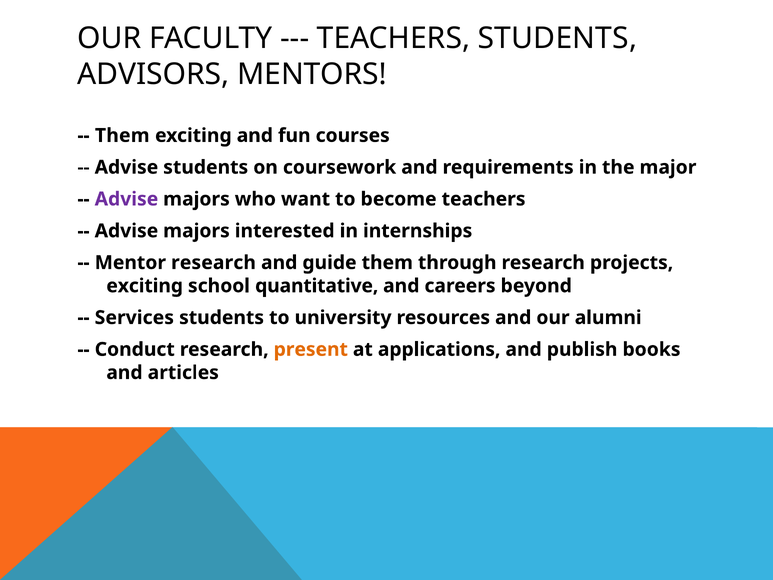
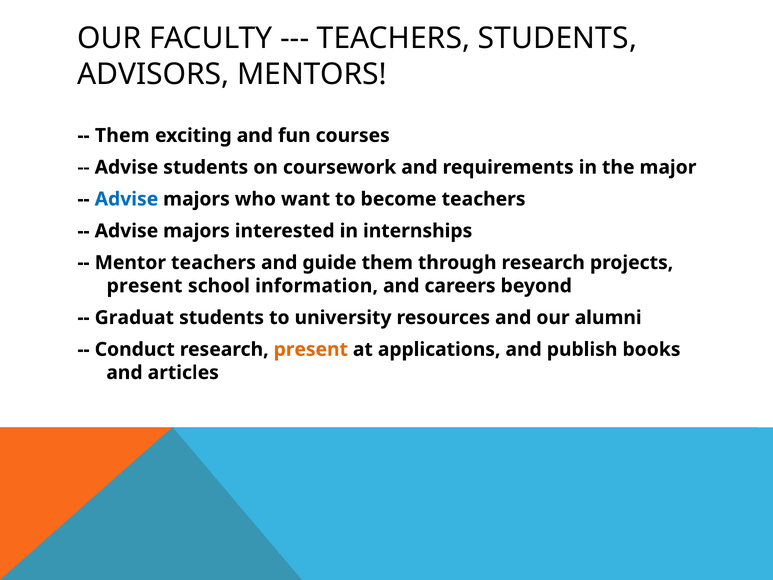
Advise at (126, 199) colour: purple -> blue
Mentor research: research -> teachers
exciting at (145, 286): exciting -> present
quantitative: quantitative -> information
Services: Services -> Graduat
